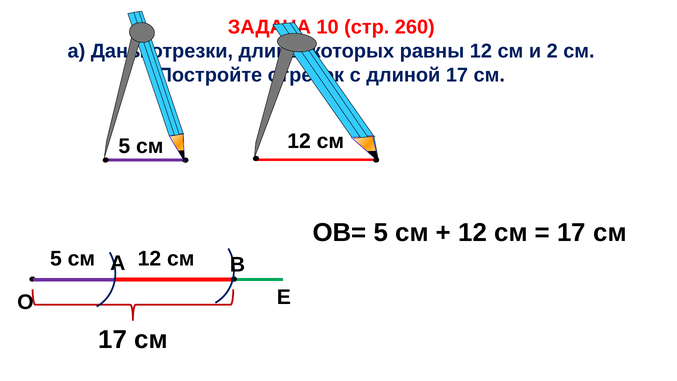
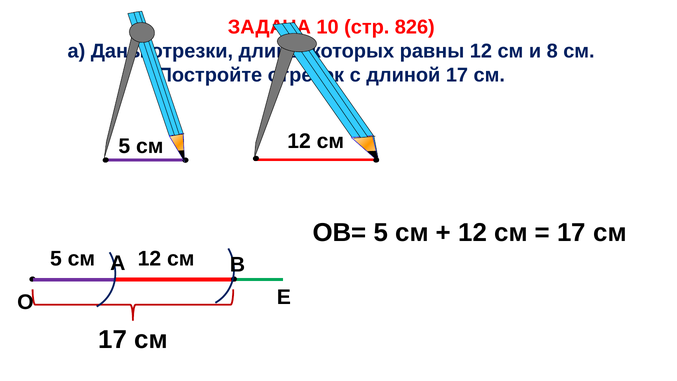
260: 260 -> 826
2: 2 -> 8
